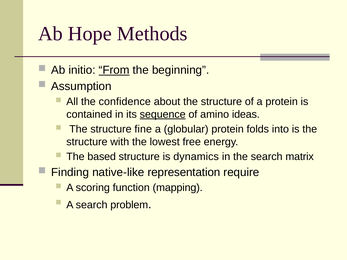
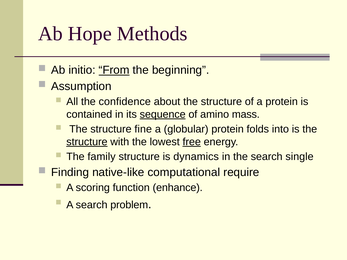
ideas: ideas -> mass
structure at (87, 142) underline: none -> present
free underline: none -> present
based: based -> family
matrix: matrix -> single
representation: representation -> computational
mapping: mapping -> enhance
